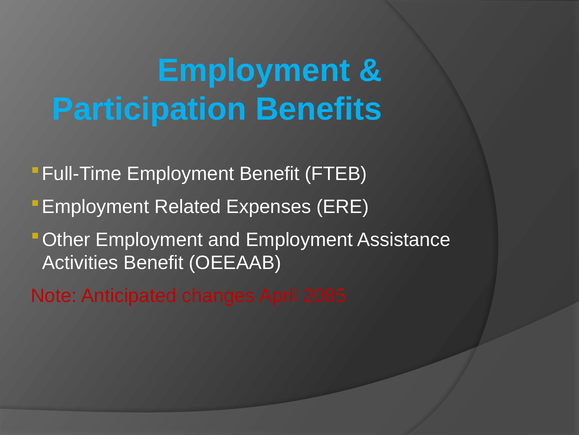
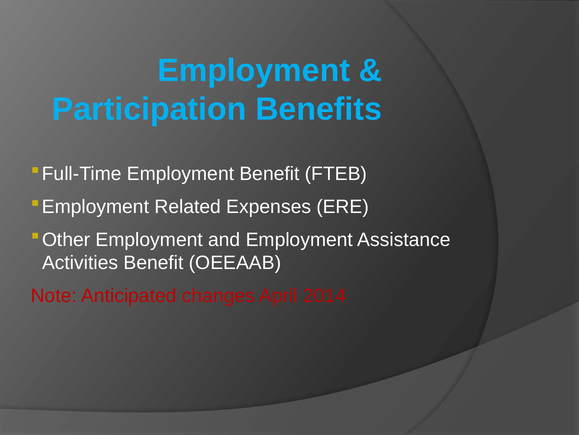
2085: 2085 -> 2014
